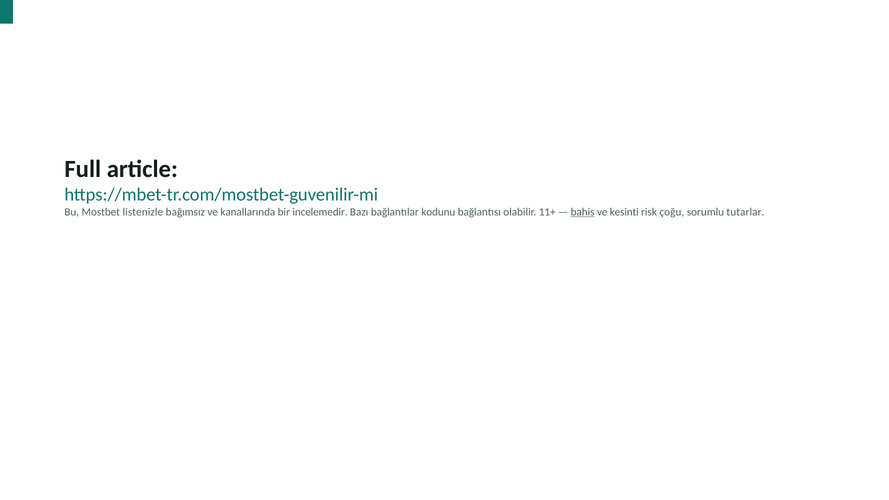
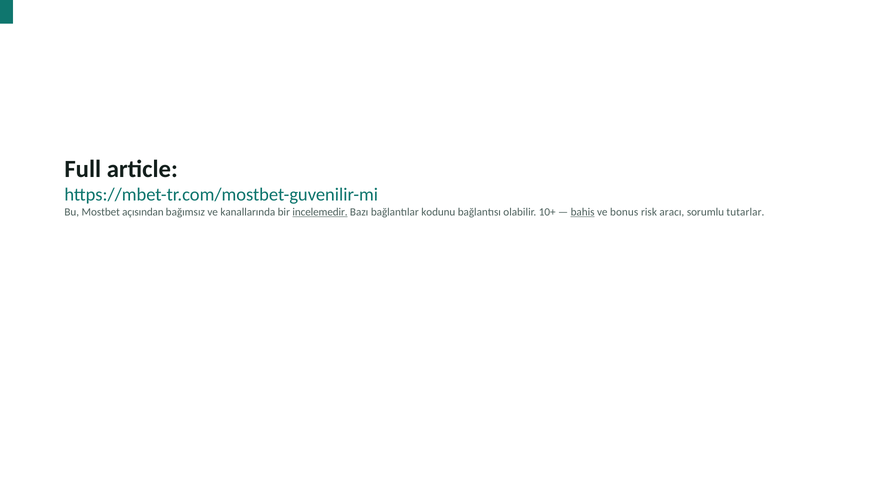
listenizle: listenizle -> açısından
incelemedir underline: none -> present
11+: 11+ -> 10+
kesinti: kesinti -> bonus
çoğu: çoğu -> aracı
